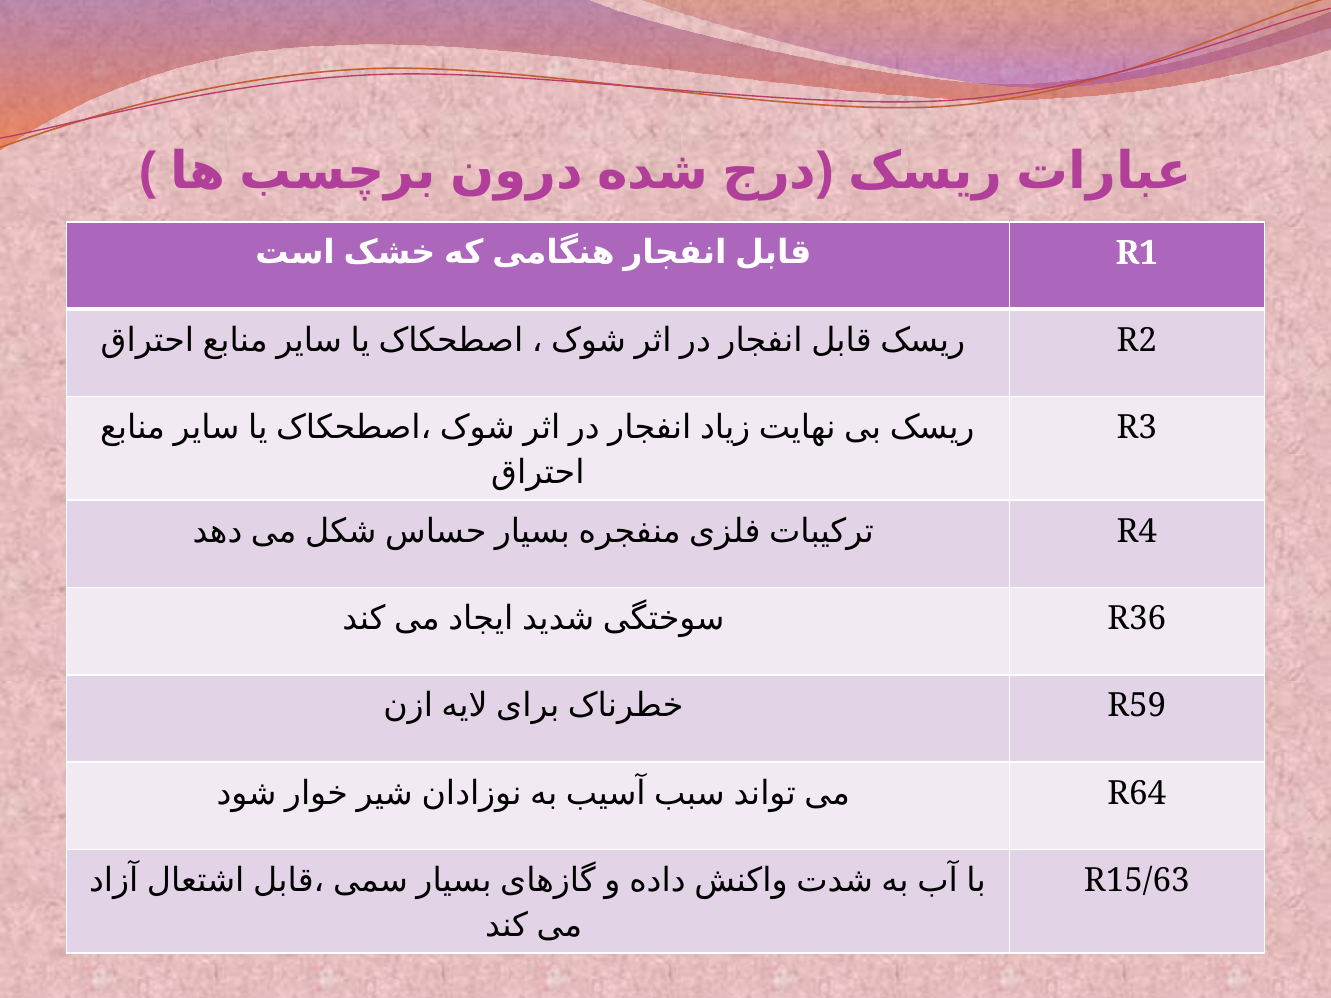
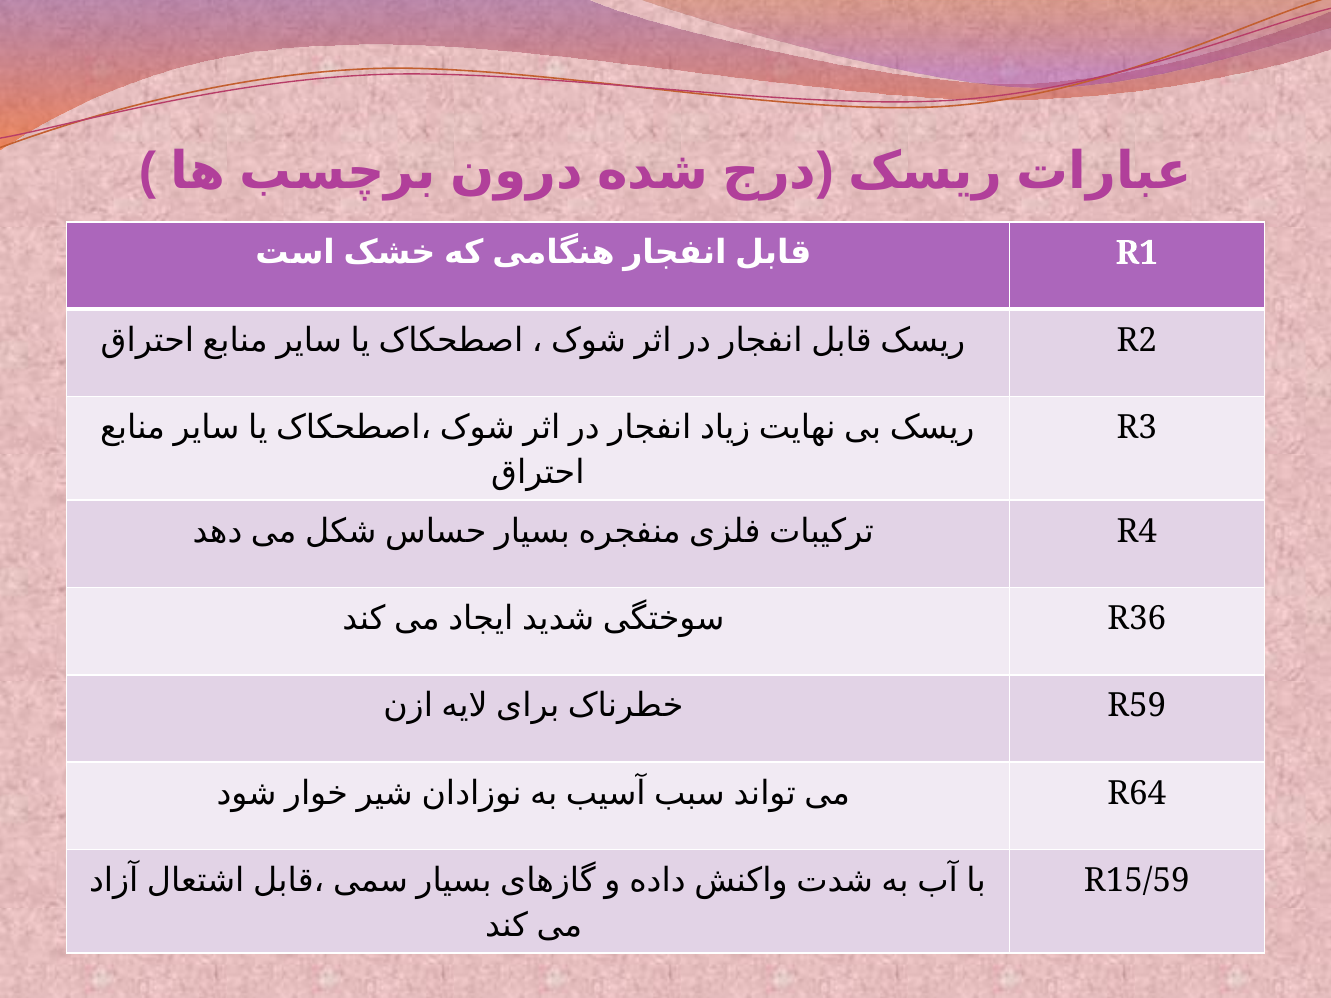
R15/63: R15/63 -> R15/59
